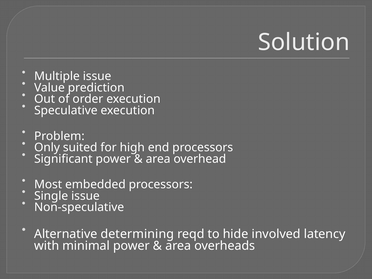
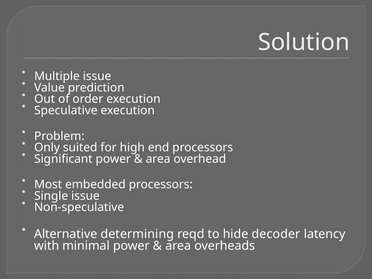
involved: involved -> decoder
